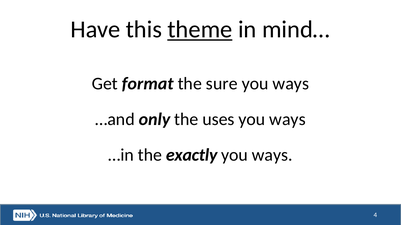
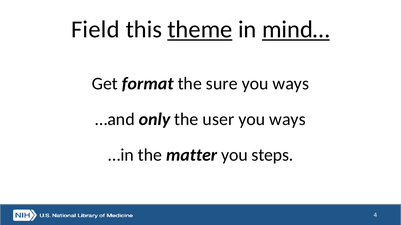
Have: Have -> Field
mind… underline: none -> present
uses: uses -> user
exactly: exactly -> matter
ways at (272, 155): ways -> steps
